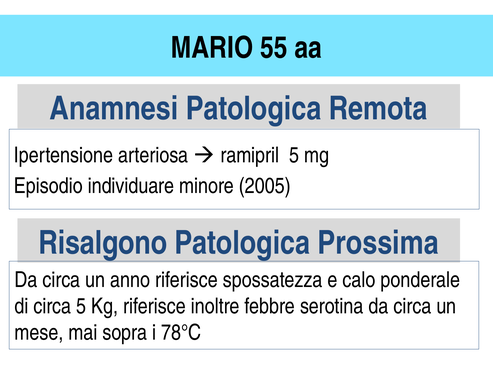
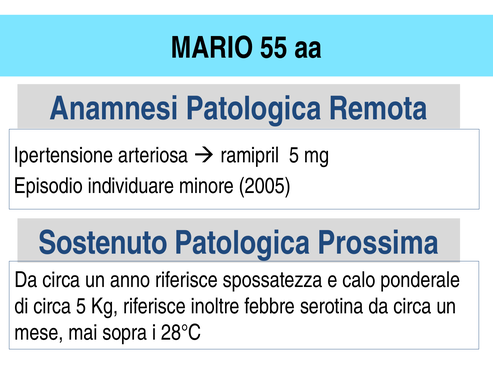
Risalgono: Risalgono -> Sostenuto
78°C: 78°C -> 28°C
